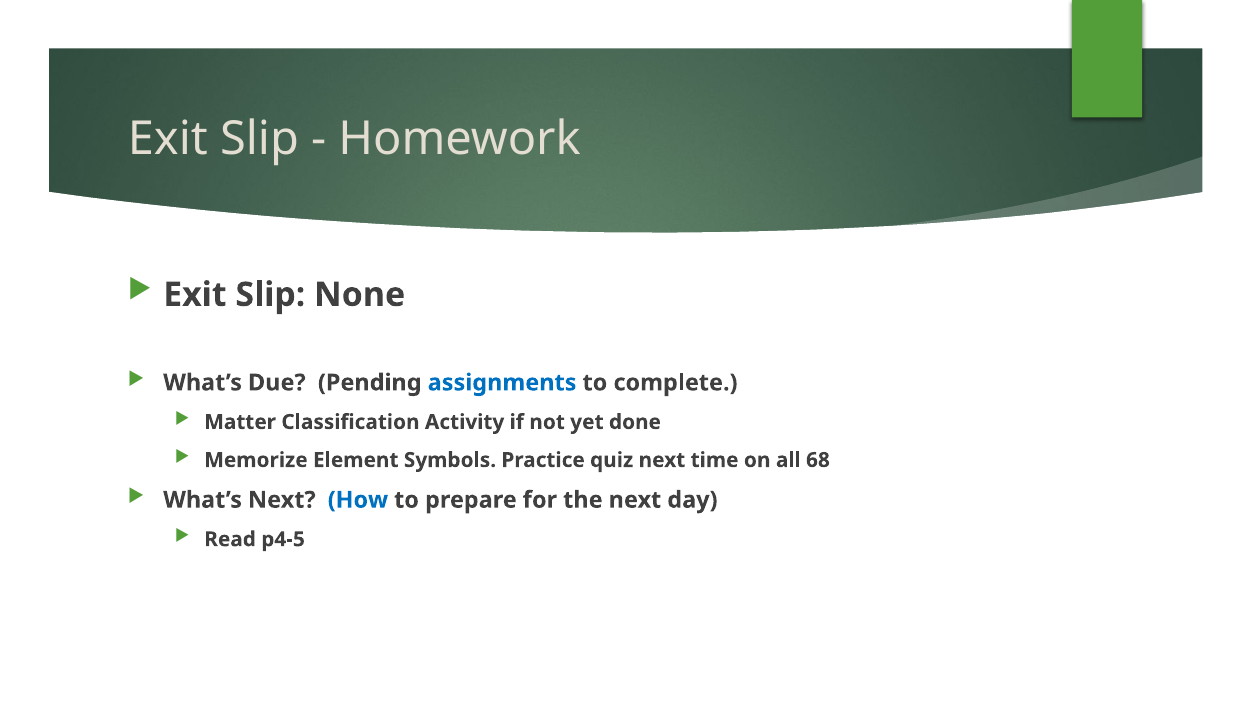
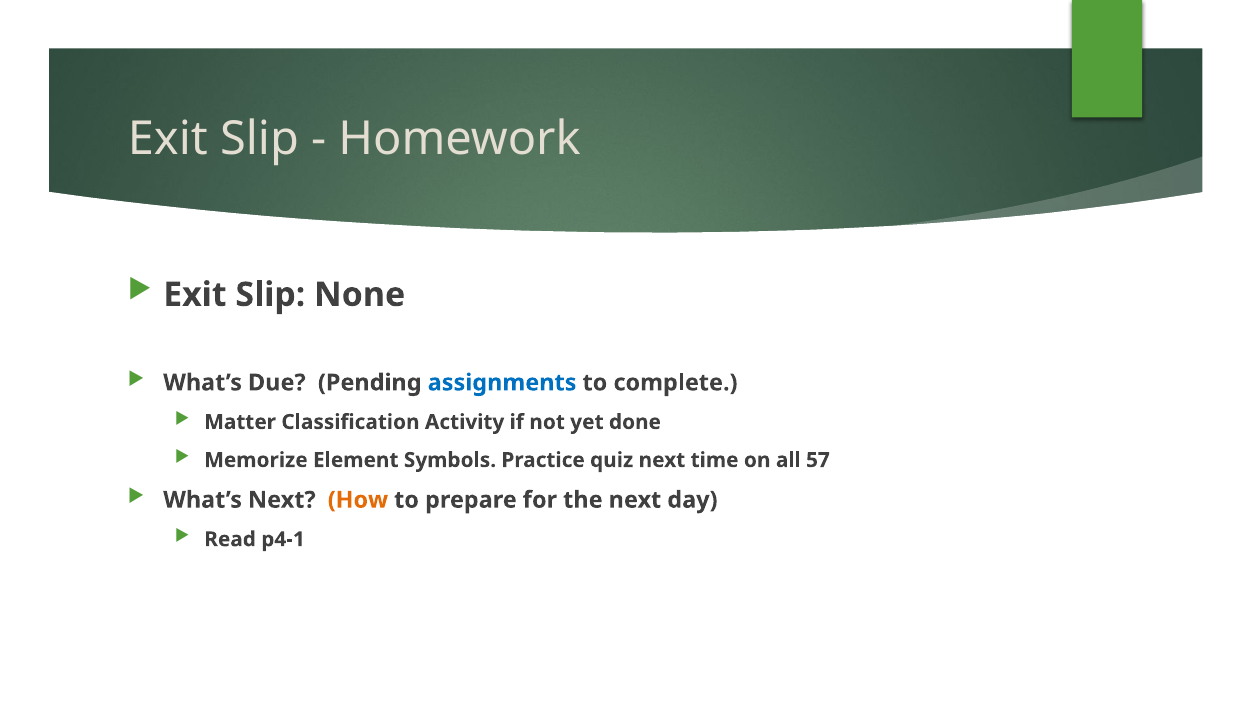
68: 68 -> 57
How colour: blue -> orange
p4-5: p4-5 -> p4-1
